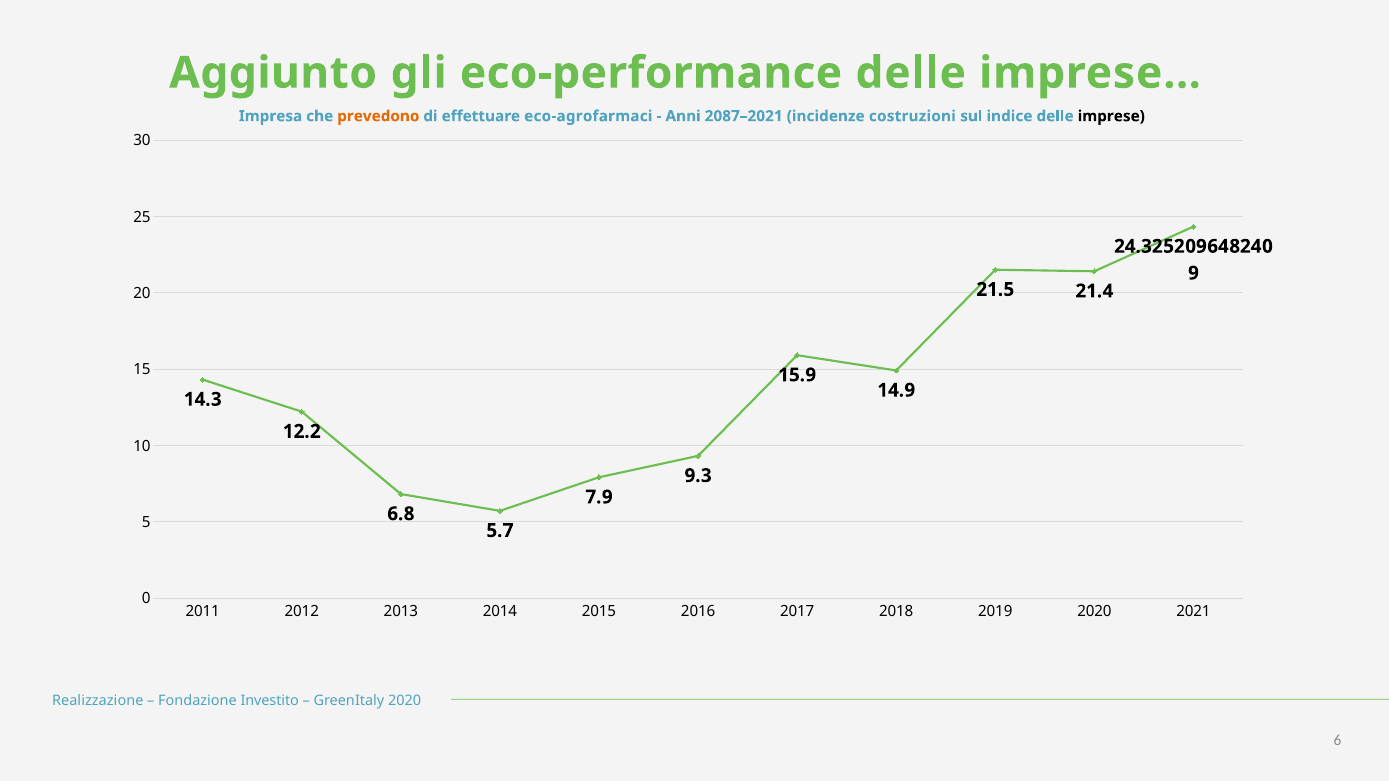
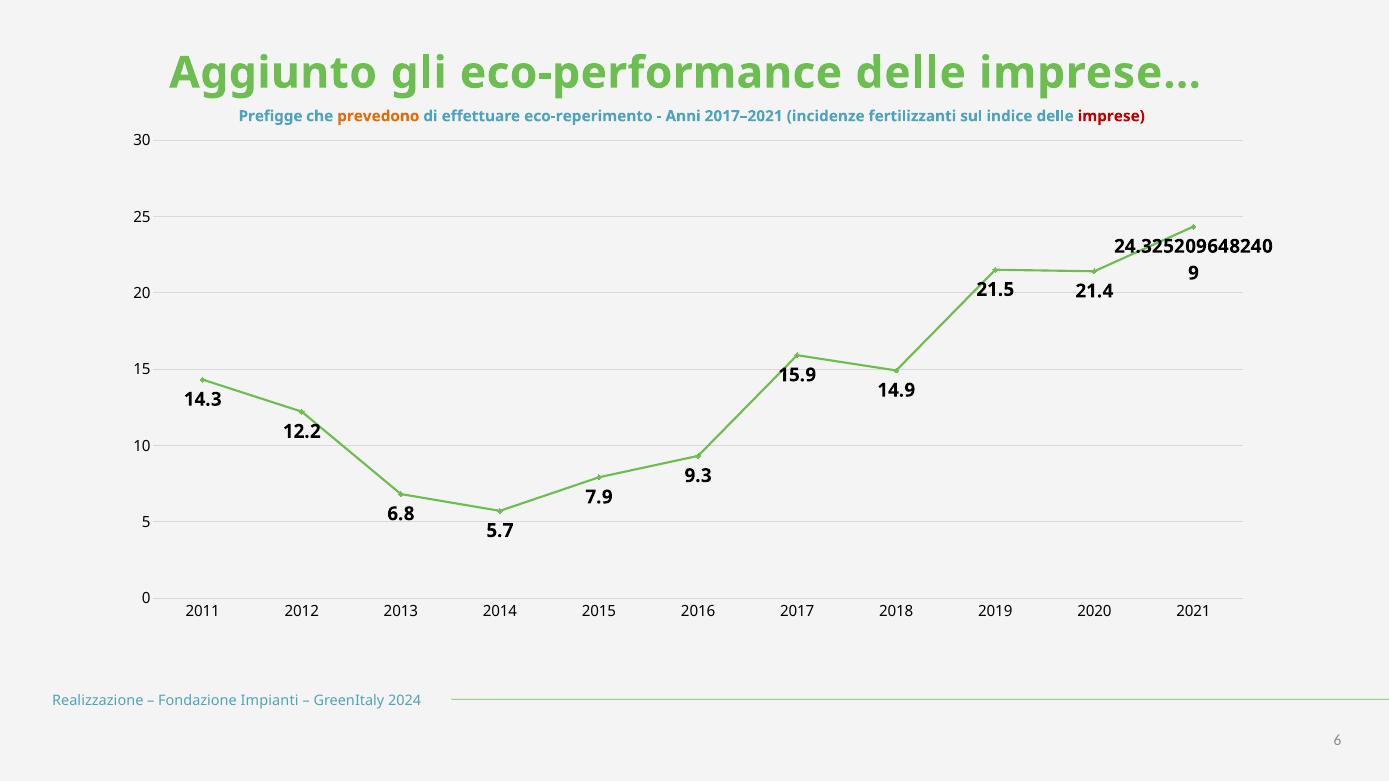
Impresa: Impresa -> Prefigge
eco-agrofarmaci: eco-agrofarmaci -> eco-reperimento
2087–2021: 2087–2021 -> 2017–2021
costruzioni: costruzioni -> fertilizzanti
imprese colour: black -> red
Investito: Investito -> Impianti
GreenItaly 2020: 2020 -> 2024
